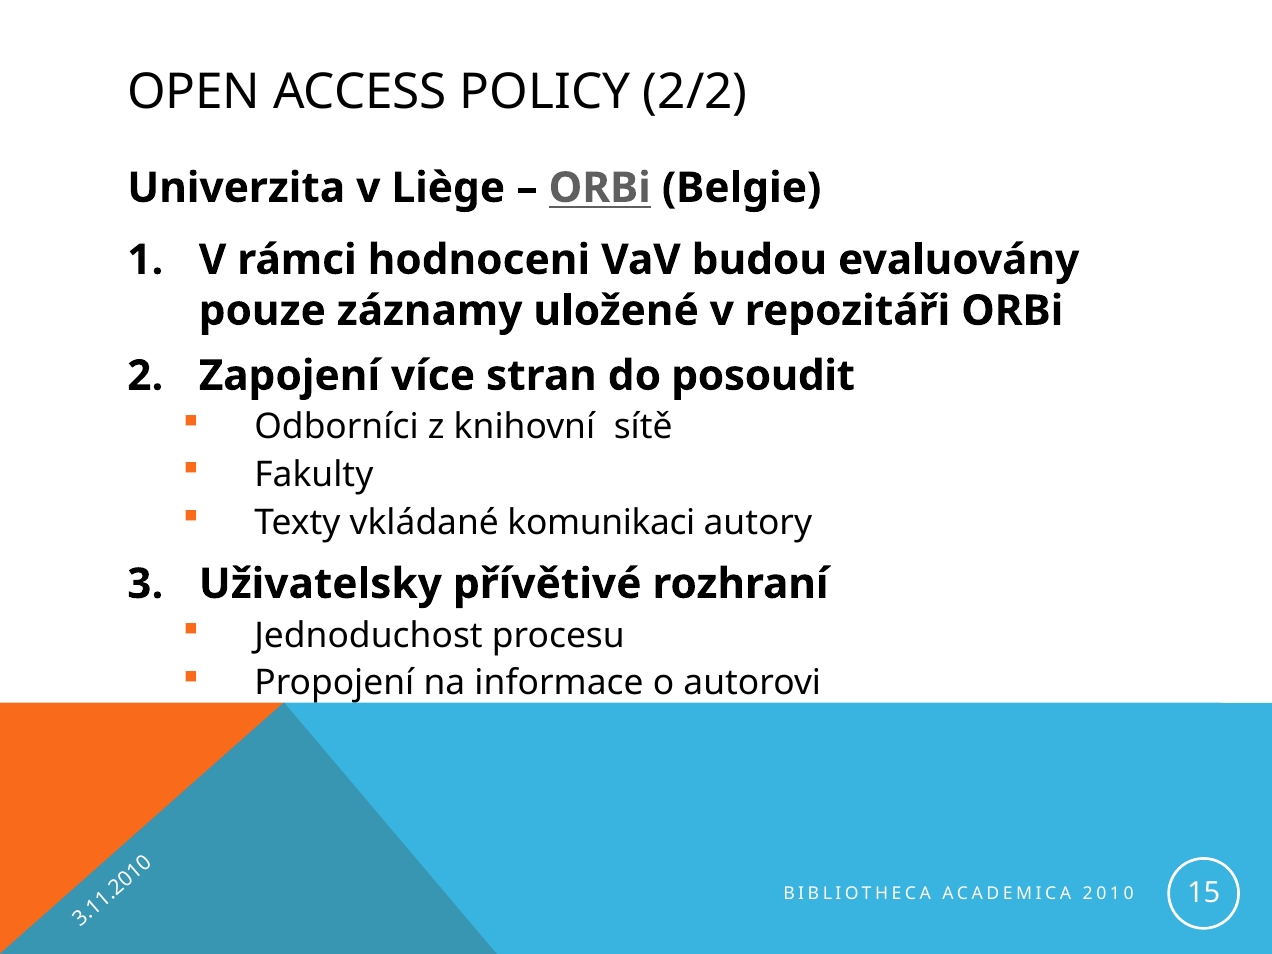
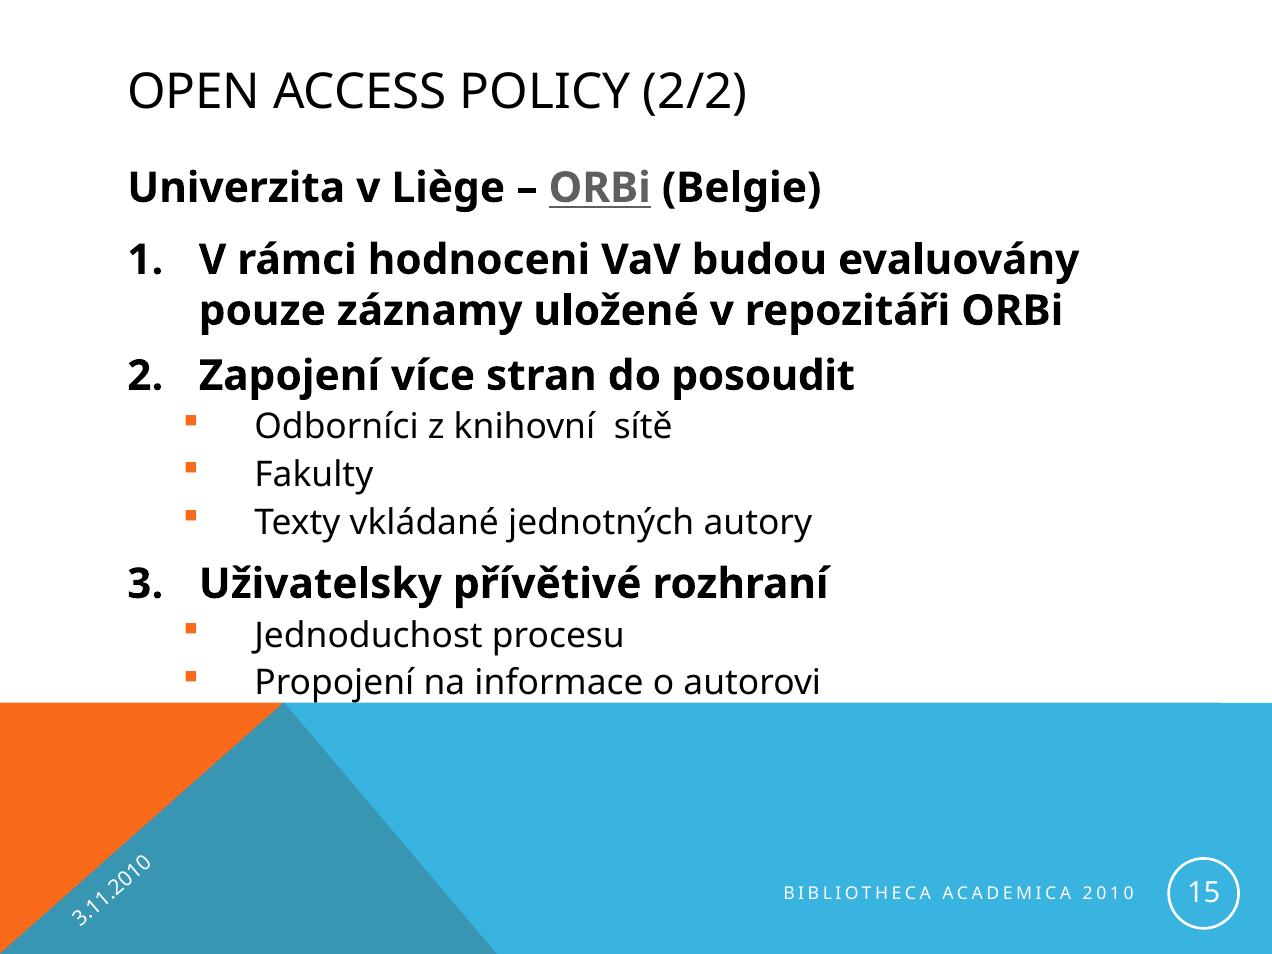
komunikaci: komunikaci -> jednotných
